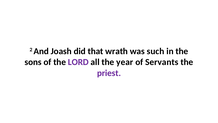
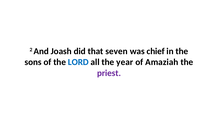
wrath: wrath -> seven
such: such -> chief
LORD colour: purple -> blue
Servants: Servants -> Amaziah
